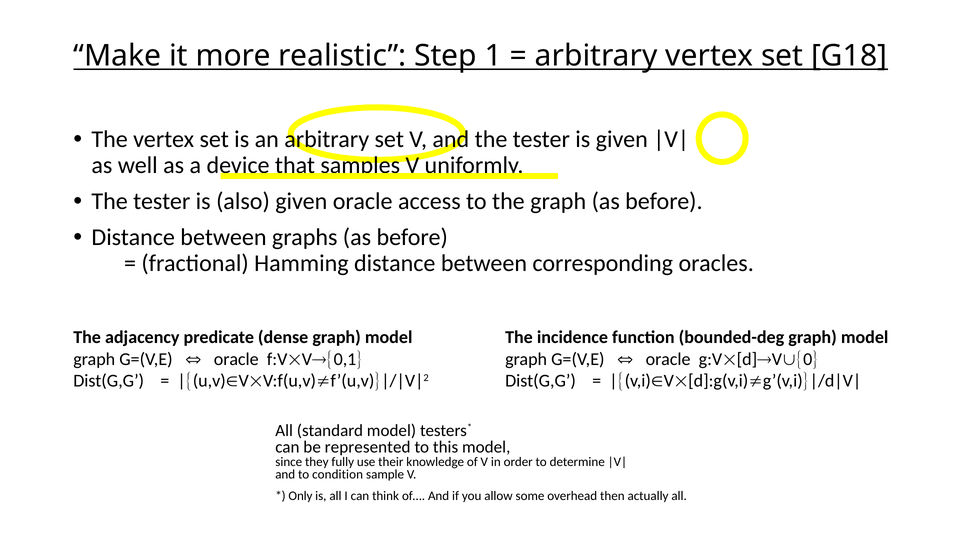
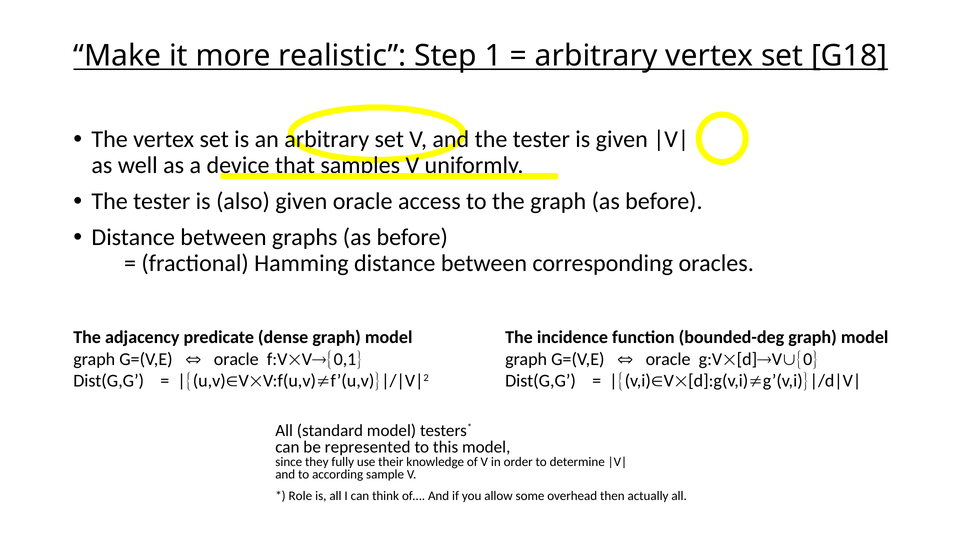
condition: condition -> according
Only: Only -> Role
